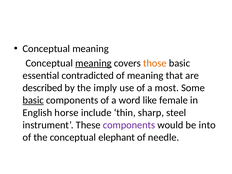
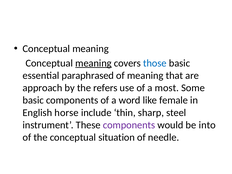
those colour: orange -> blue
contradicted: contradicted -> paraphrased
described: described -> approach
imply: imply -> refers
basic at (33, 100) underline: present -> none
elephant: elephant -> situation
